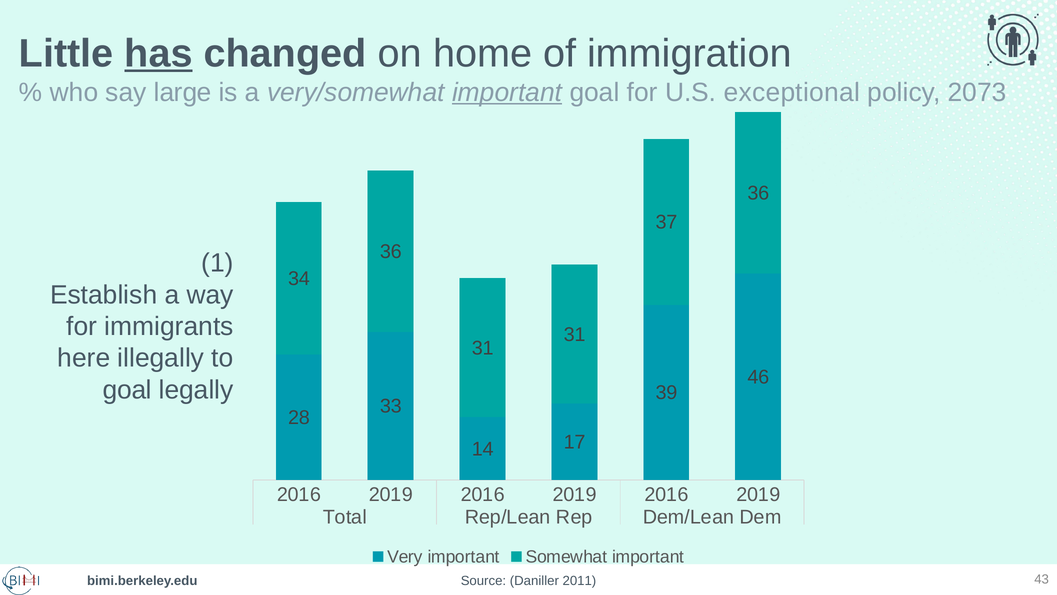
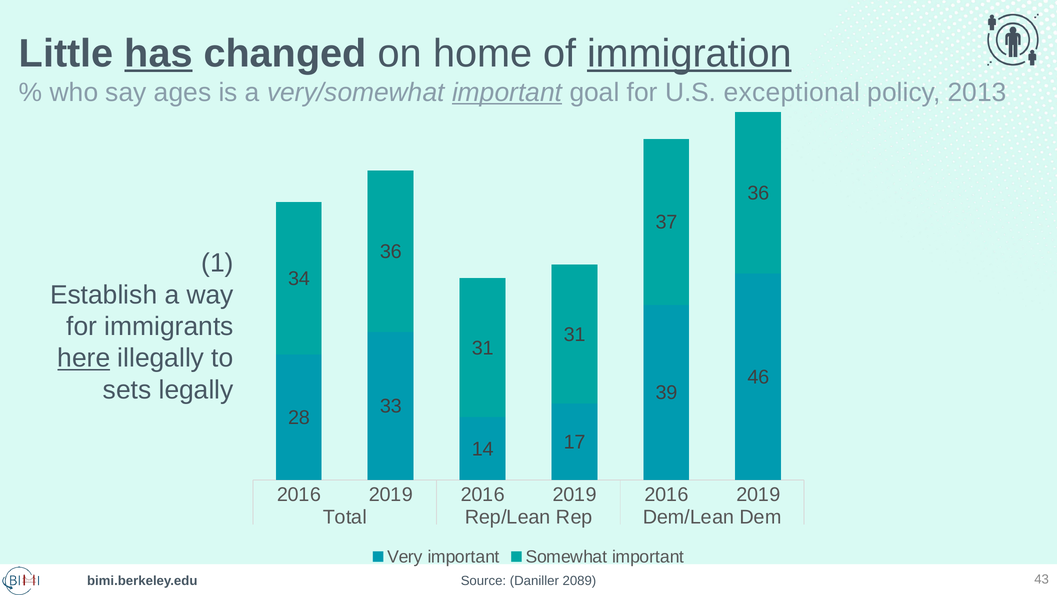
immigration underline: none -> present
large: large -> ages
2073: 2073 -> 2013
here underline: none -> present
goal at (127, 390): goal -> sets
2011: 2011 -> 2089
